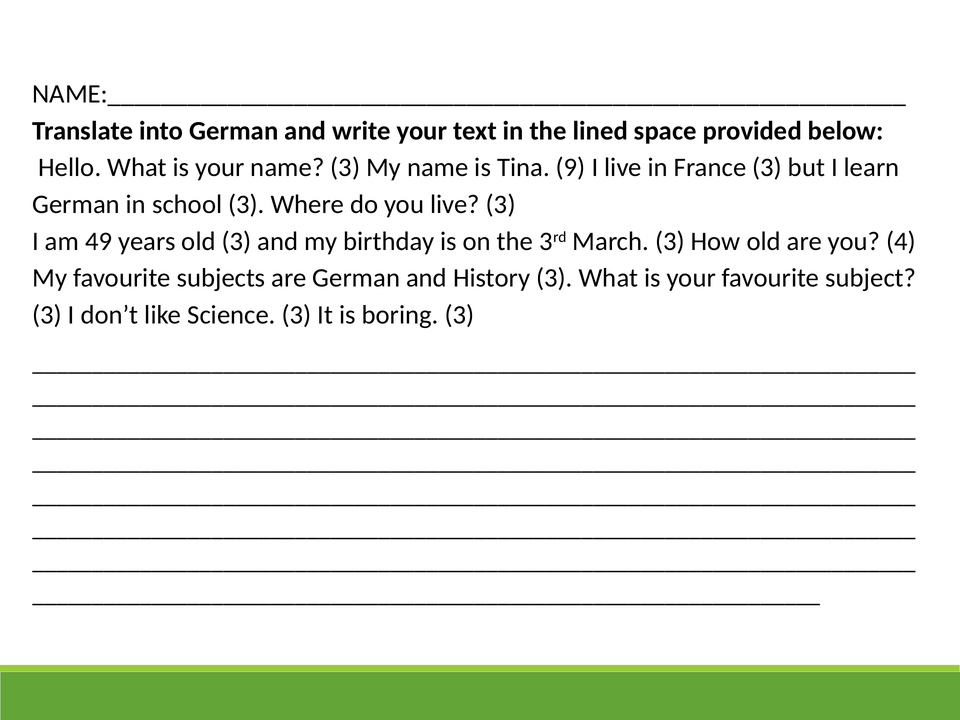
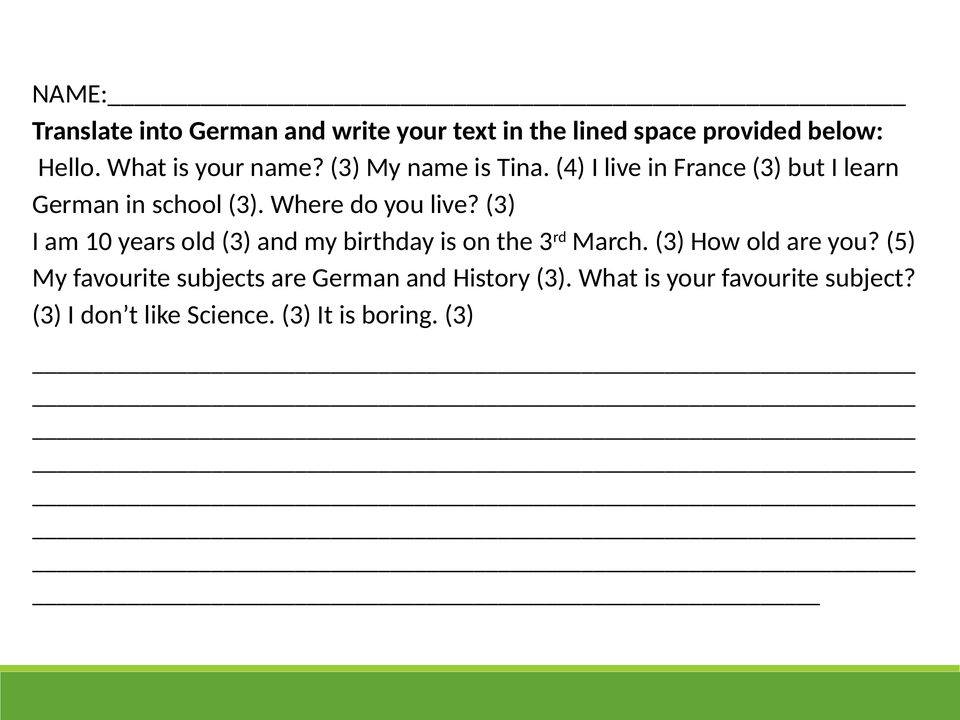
9: 9 -> 4
49: 49 -> 10
4: 4 -> 5
